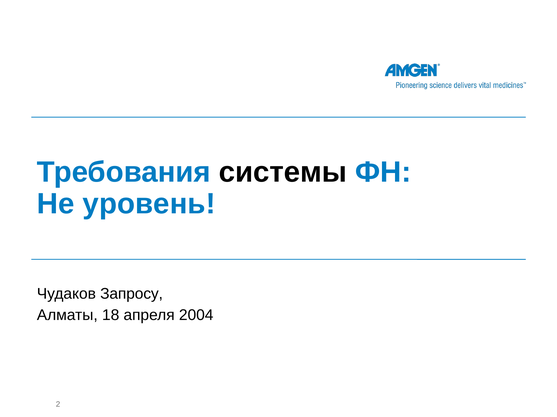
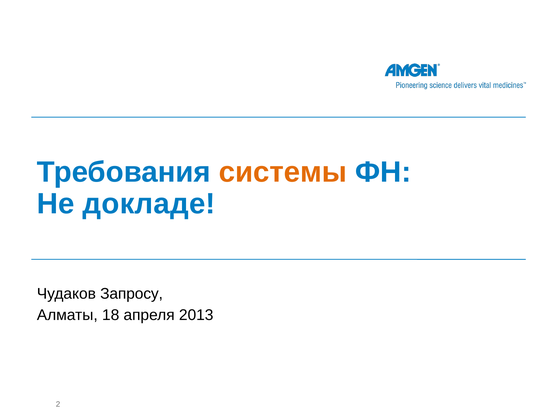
системы colour: black -> orange
уровень: уровень -> докладе
2004: 2004 -> 2013
